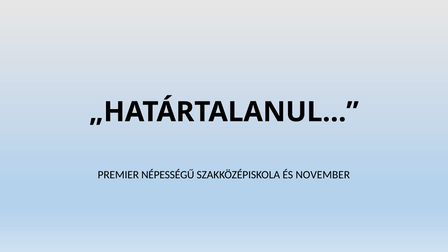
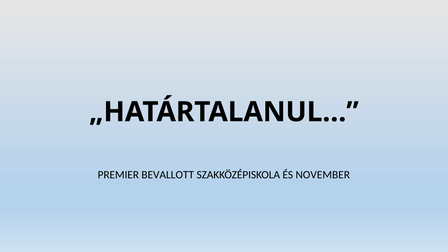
NÉPESSÉGŰ: NÉPESSÉGŰ -> BEVALLOTT
